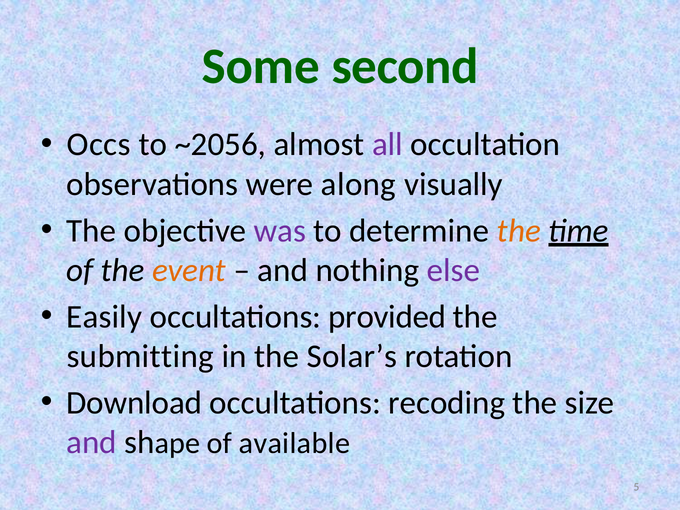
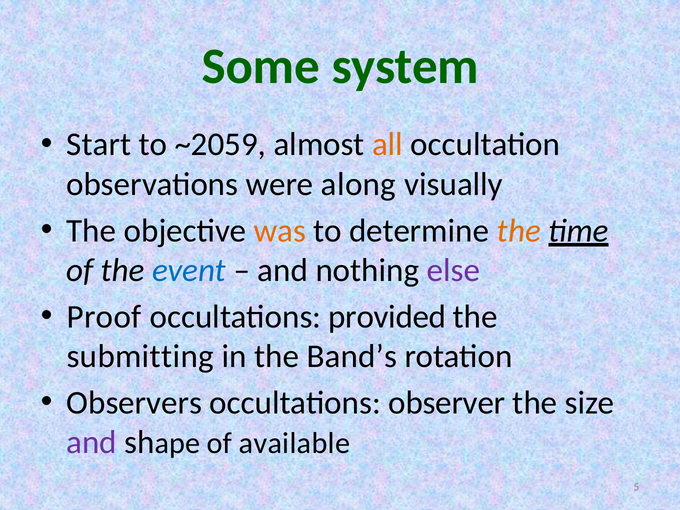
second: second -> system
Occs: Occs -> Start
~2056: ~2056 -> ~2059
all colour: purple -> orange
was colour: purple -> orange
event colour: orange -> blue
Easily: Easily -> Proof
Solar’s: Solar’s -> Band’s
Download: Download -> Observers
recoding: recoding -> observer
